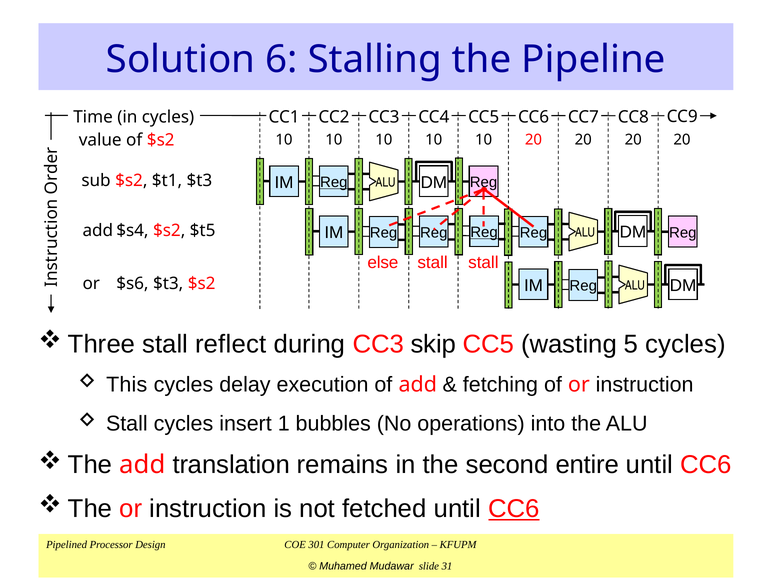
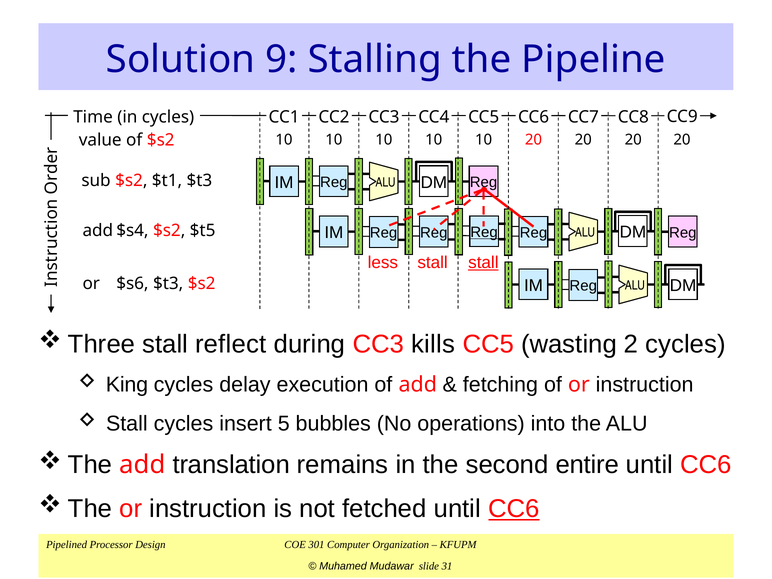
6: 6 -> 9
Reg at (334, 182) underline: present -> none
else: else -> less
stall at (483, 263) underline: none -> present
skip: skip -> kills
5: 5 -> 2
This: This -> King
1: 1 -> 5
